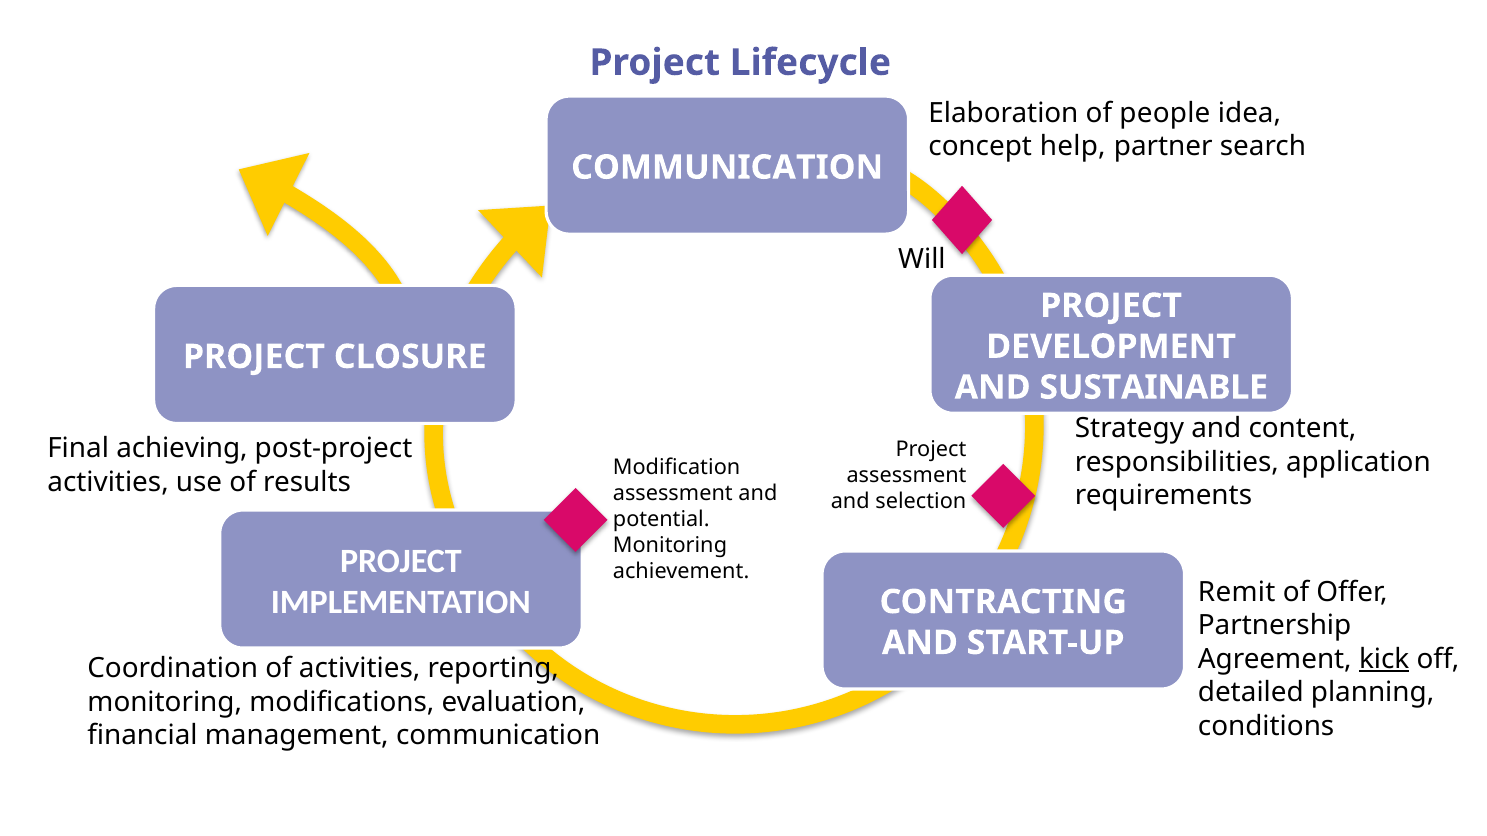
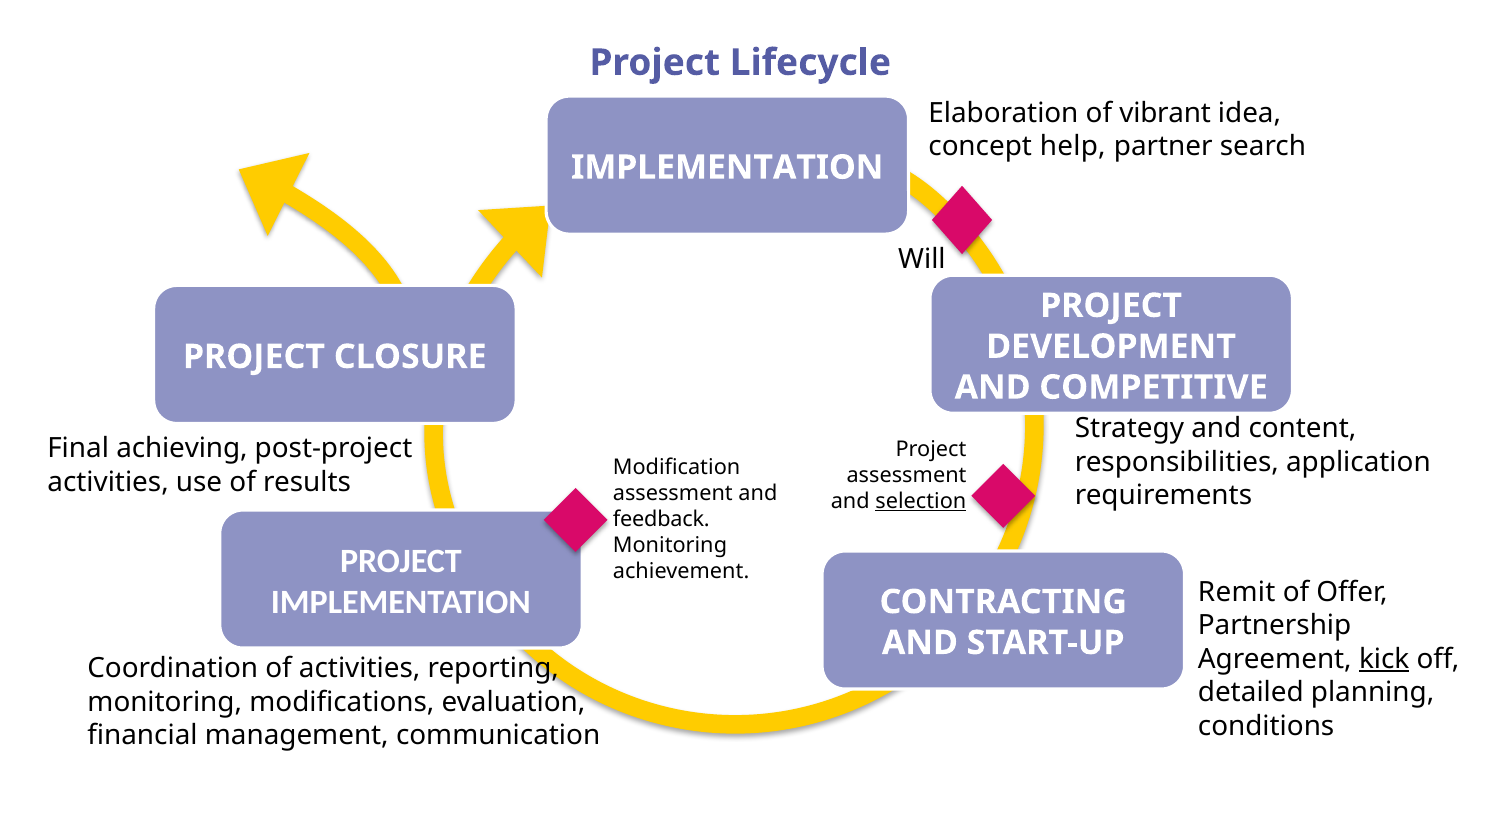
people: people -> vibrant
COMMUNICATION at (727, 168): COMMUNICATION -> IMPLEMENTATION
SUSTAINABLE: SUSTAINABLE -> COMPETITIVE
selection underline: none -> present
potential: potential -> feedback
